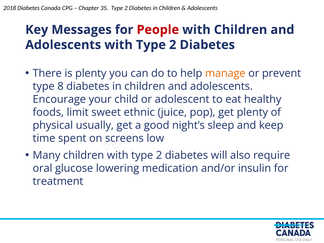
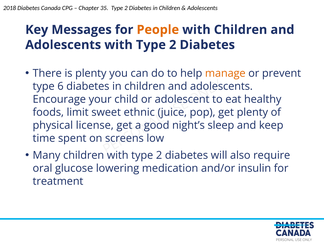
People colour: red -> orange
8: 8 -> 6
usually: usually -> license
